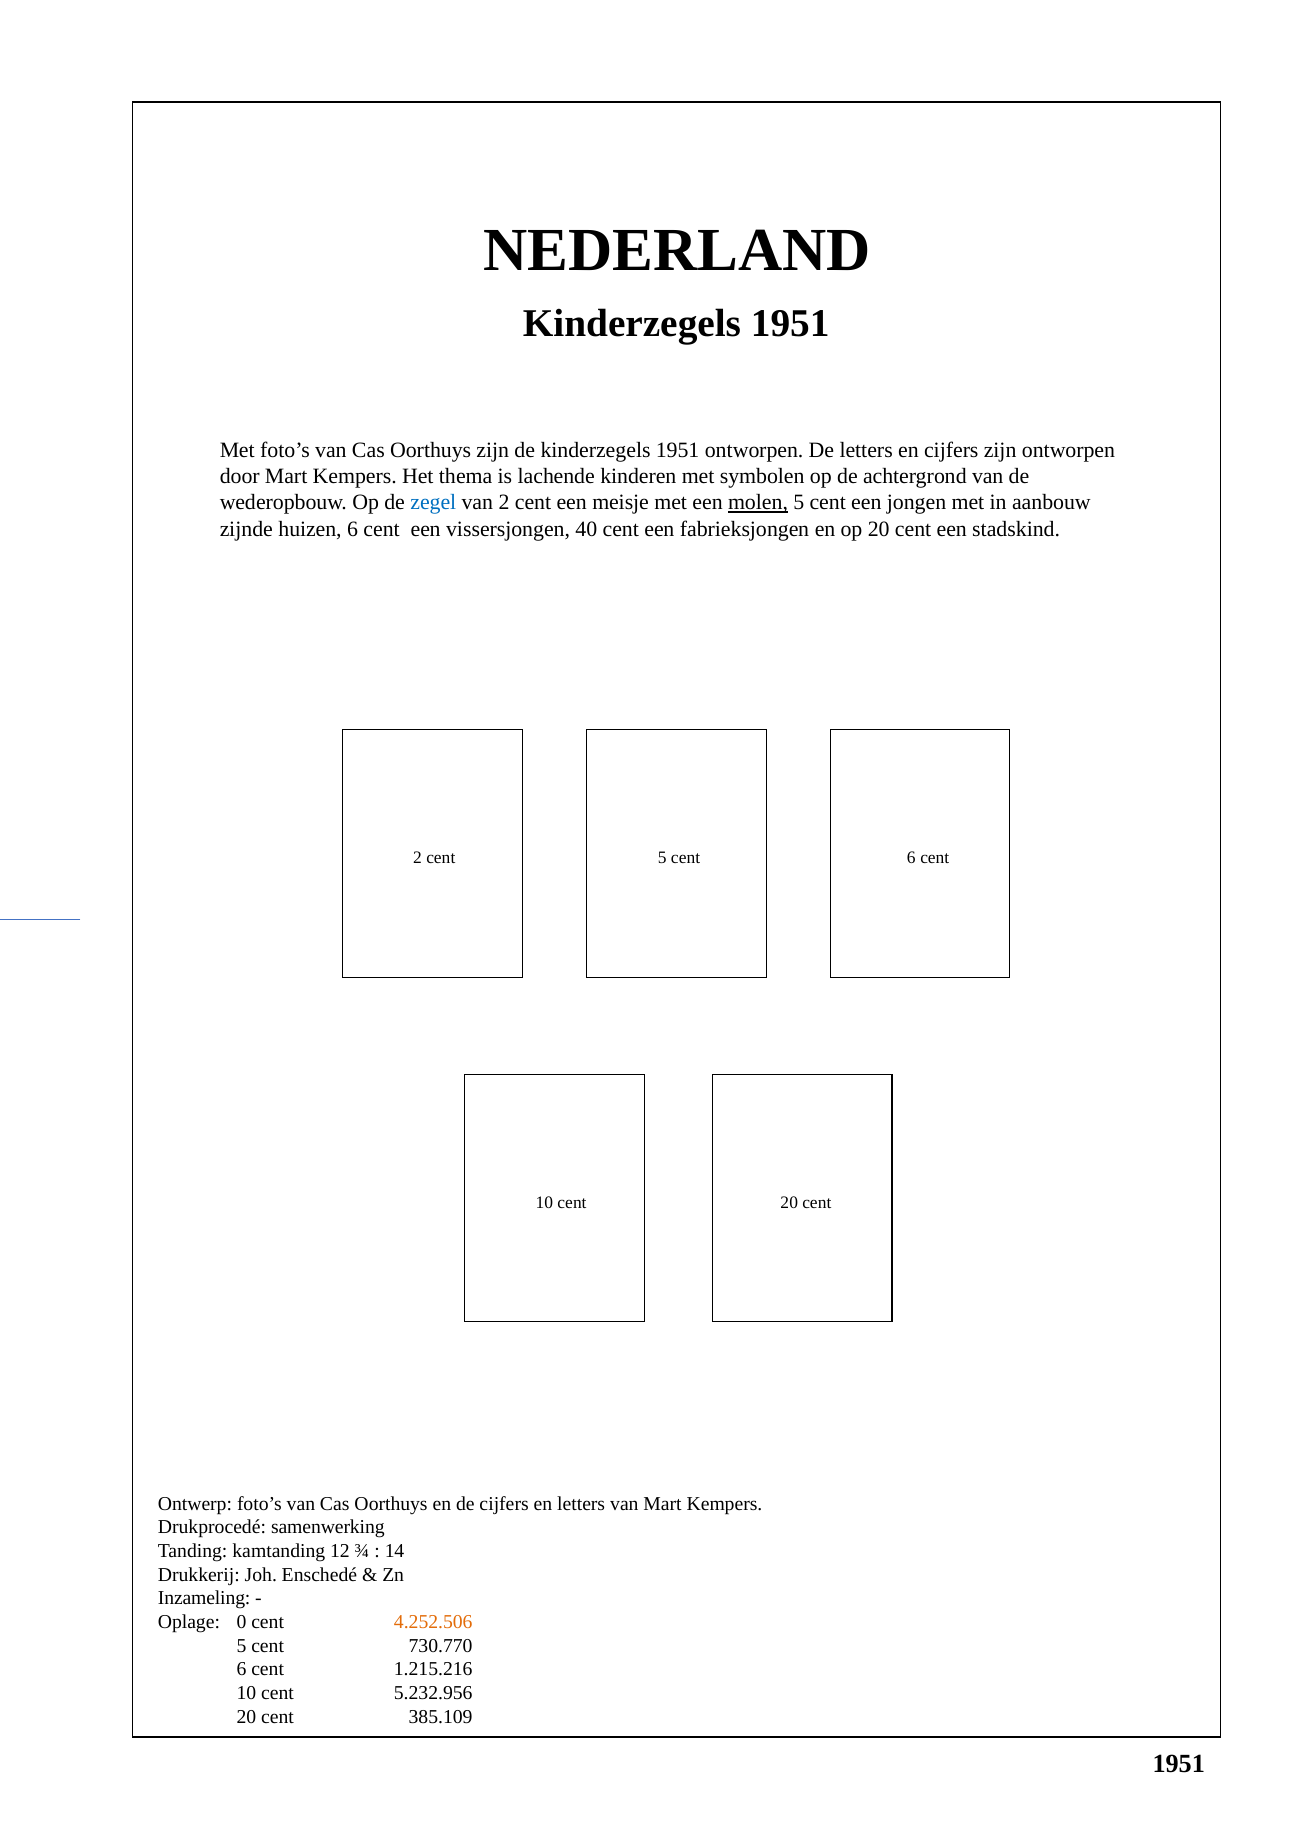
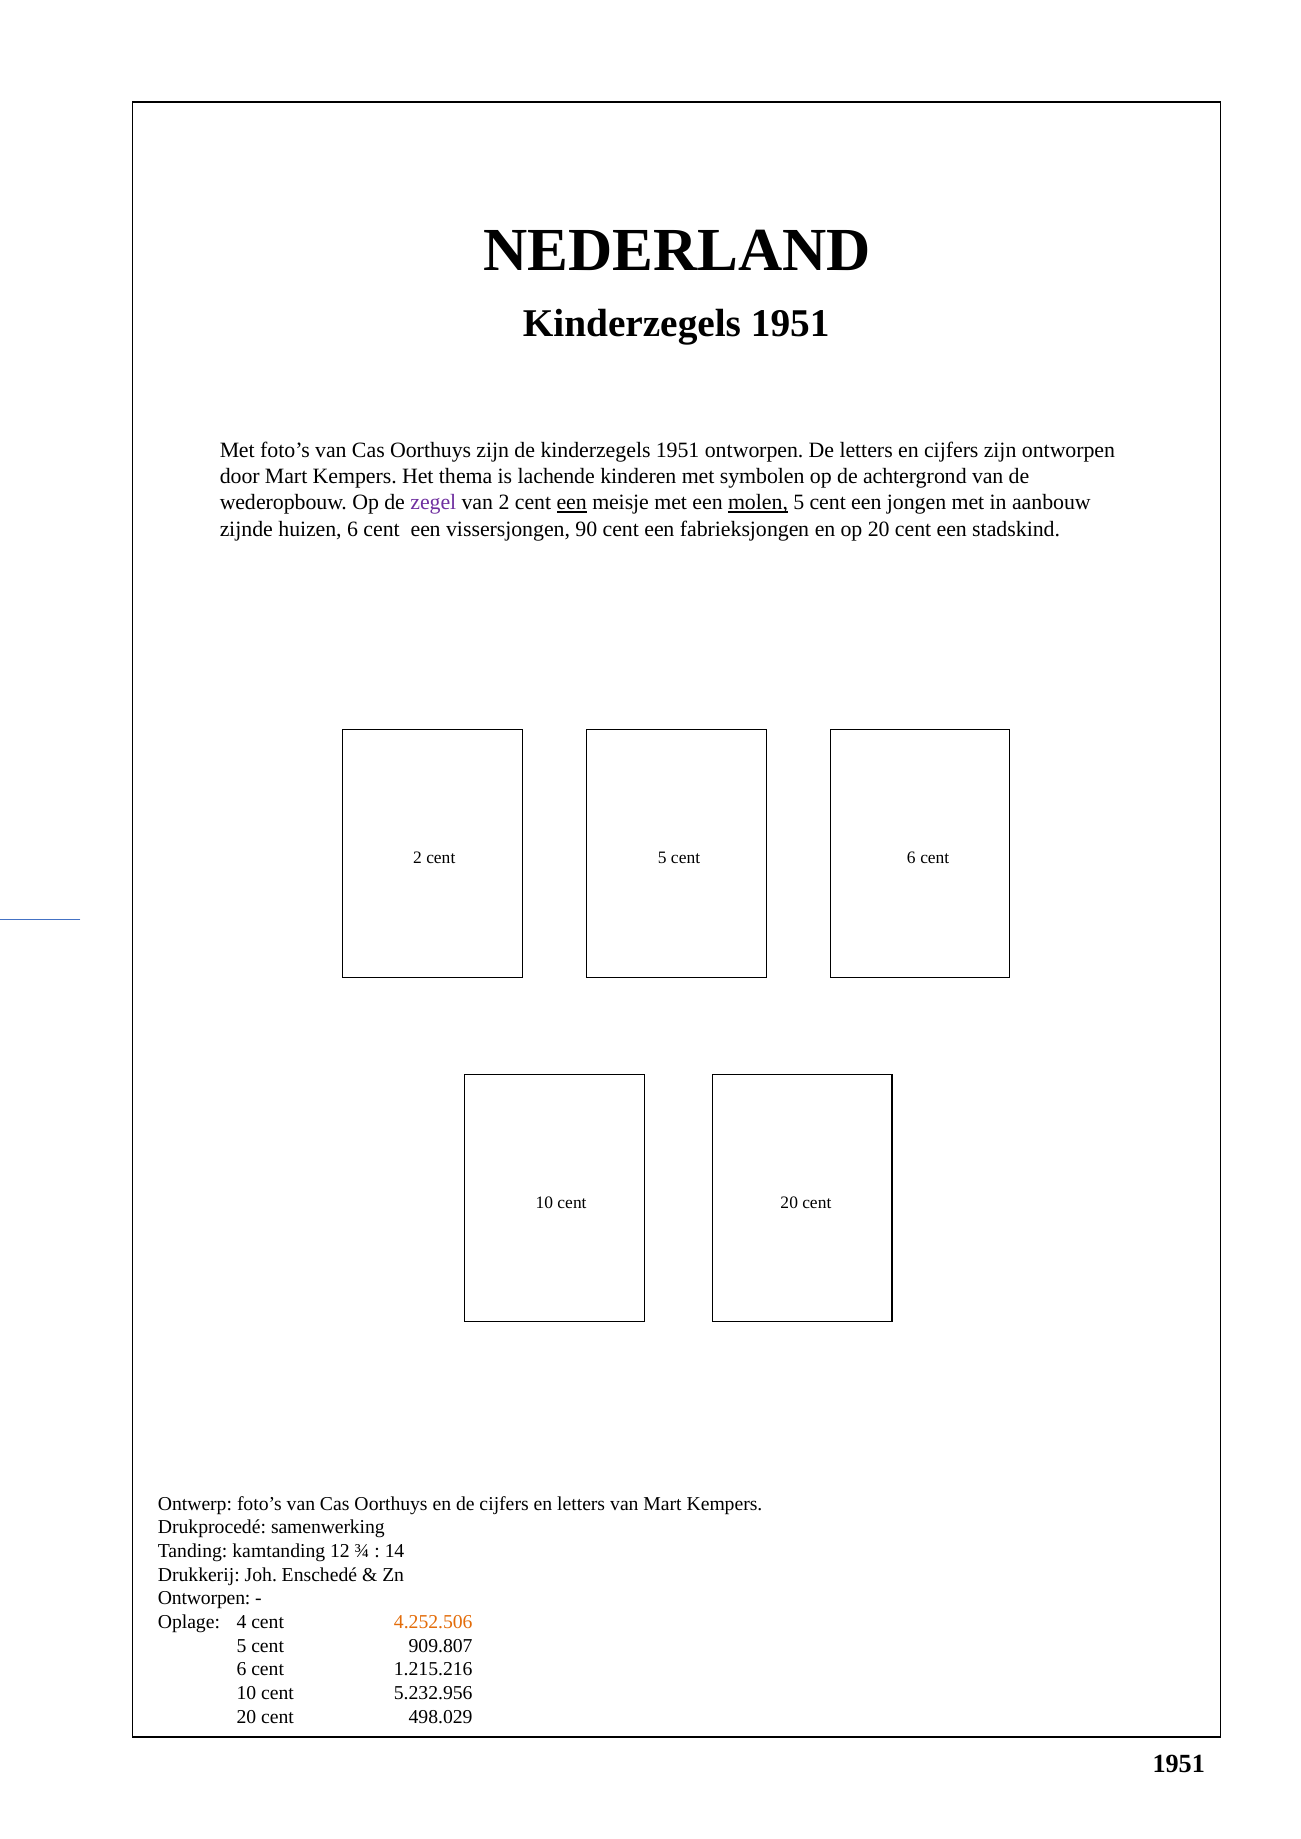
zegel colour: blue -> purple
een at (572, 503) underline: none -> present
vissersjongen 40: 40 -> 90
Inzameling at (204, 1599): Inzameling -> Ontworpen
0: 0 -> 4
730.770: 730.770 -> 909.807
385.109: 385.109 -> 498.029
